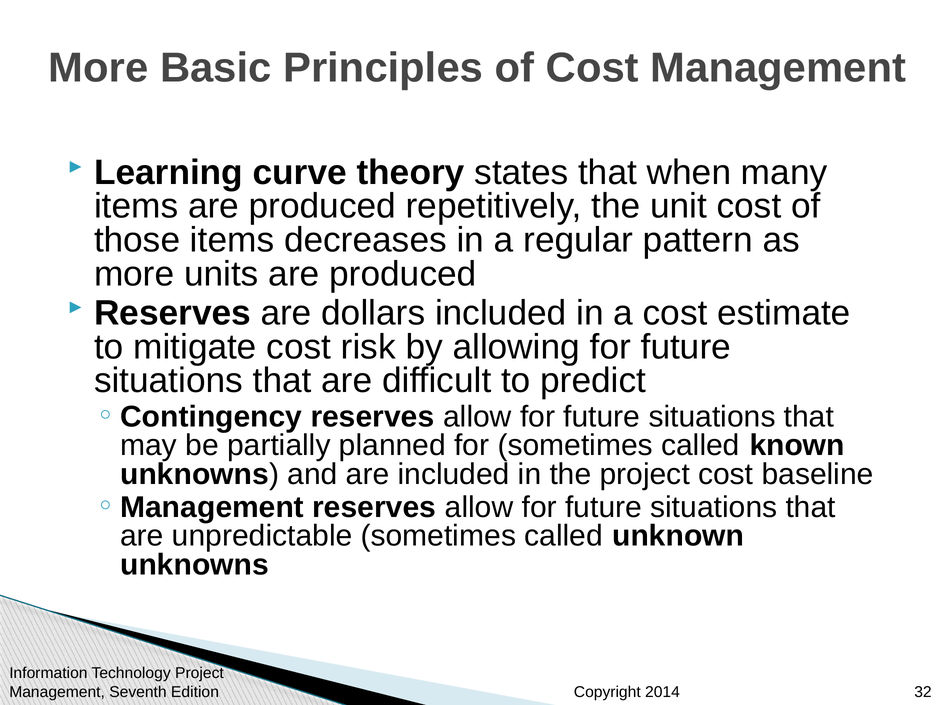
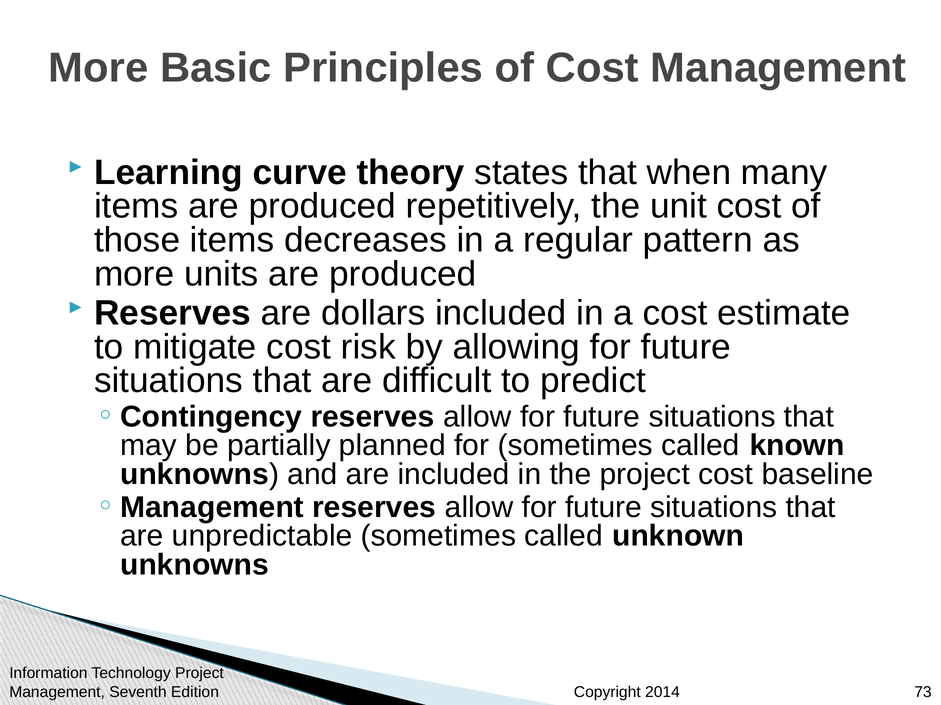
32: 32 -> 73
